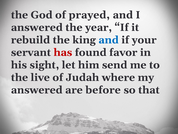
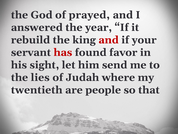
and at (109, 40) colour: blue -> red
live: live -> lies
answered at (37, 90): answered -> twentieth
before: before -> people
